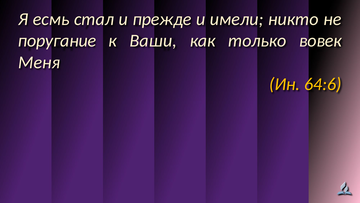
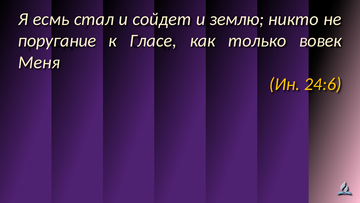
прежде: прежде -> сойдет
имели: имели -> землю
Ваши: Ваши -> Гласе
64:6: 64:6 -> 24:6
